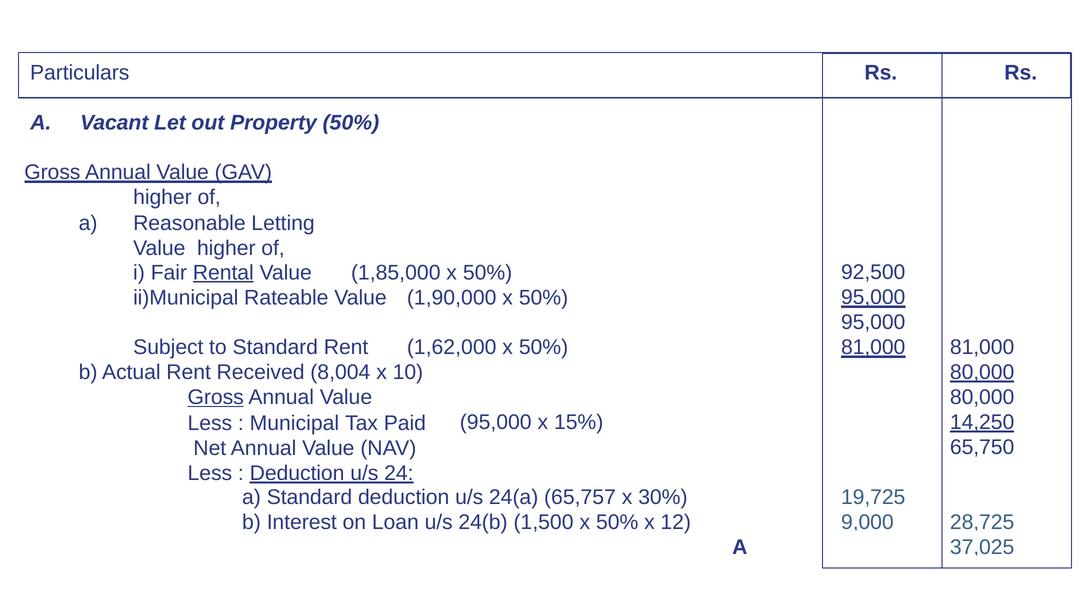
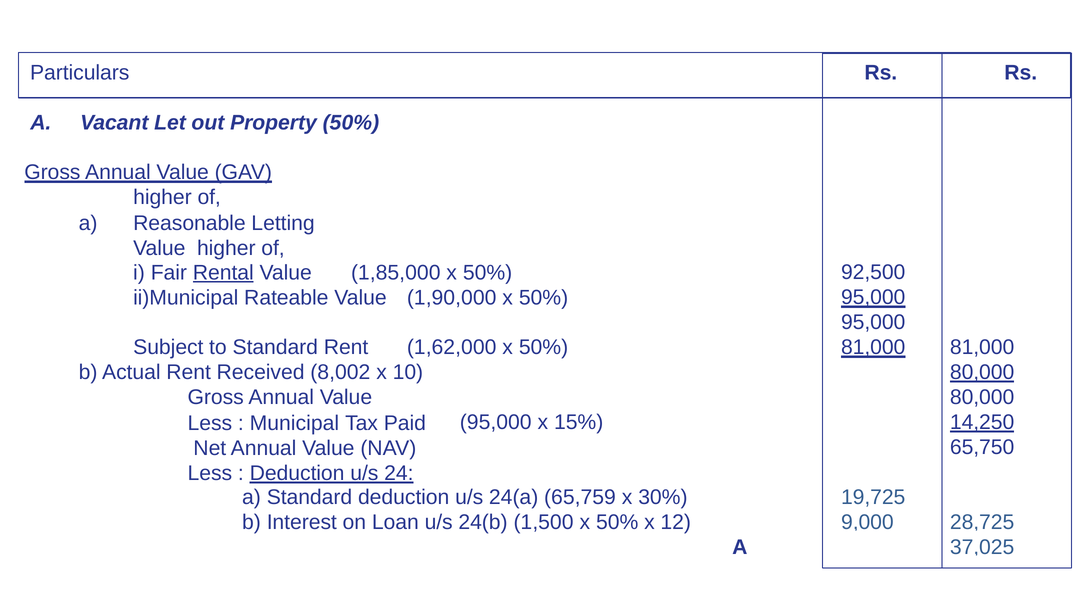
8,004: 8,004 -> 8,002
Gross at (216, 397) underline: present -> none
65,757: 65,757 -> 65,759
